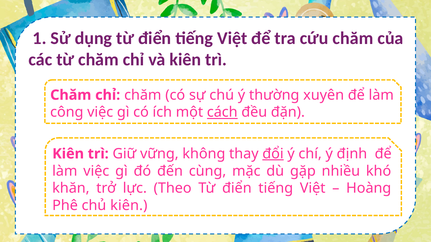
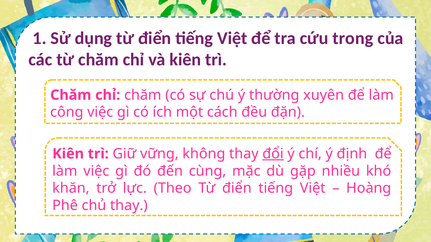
cứu chăm: chăm -> trong
cách underline: present -> none
chủ kiên: kiên -> thay
